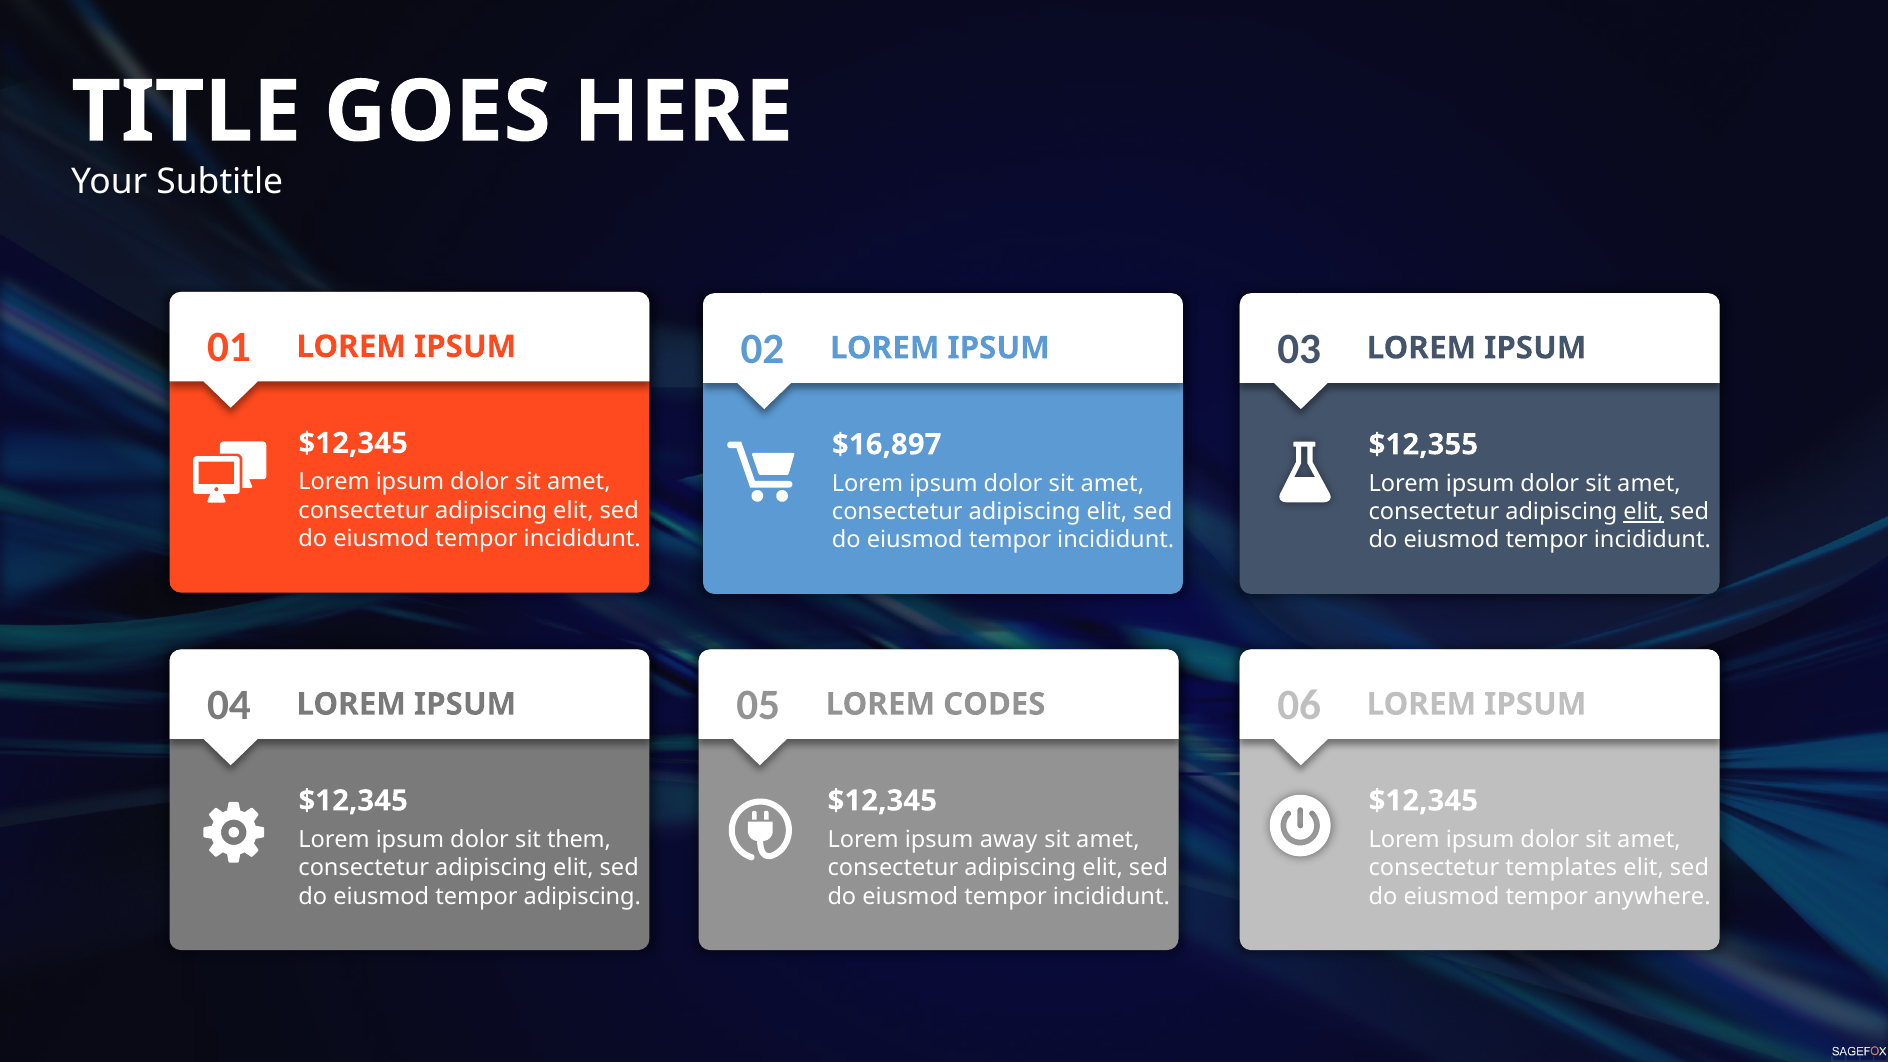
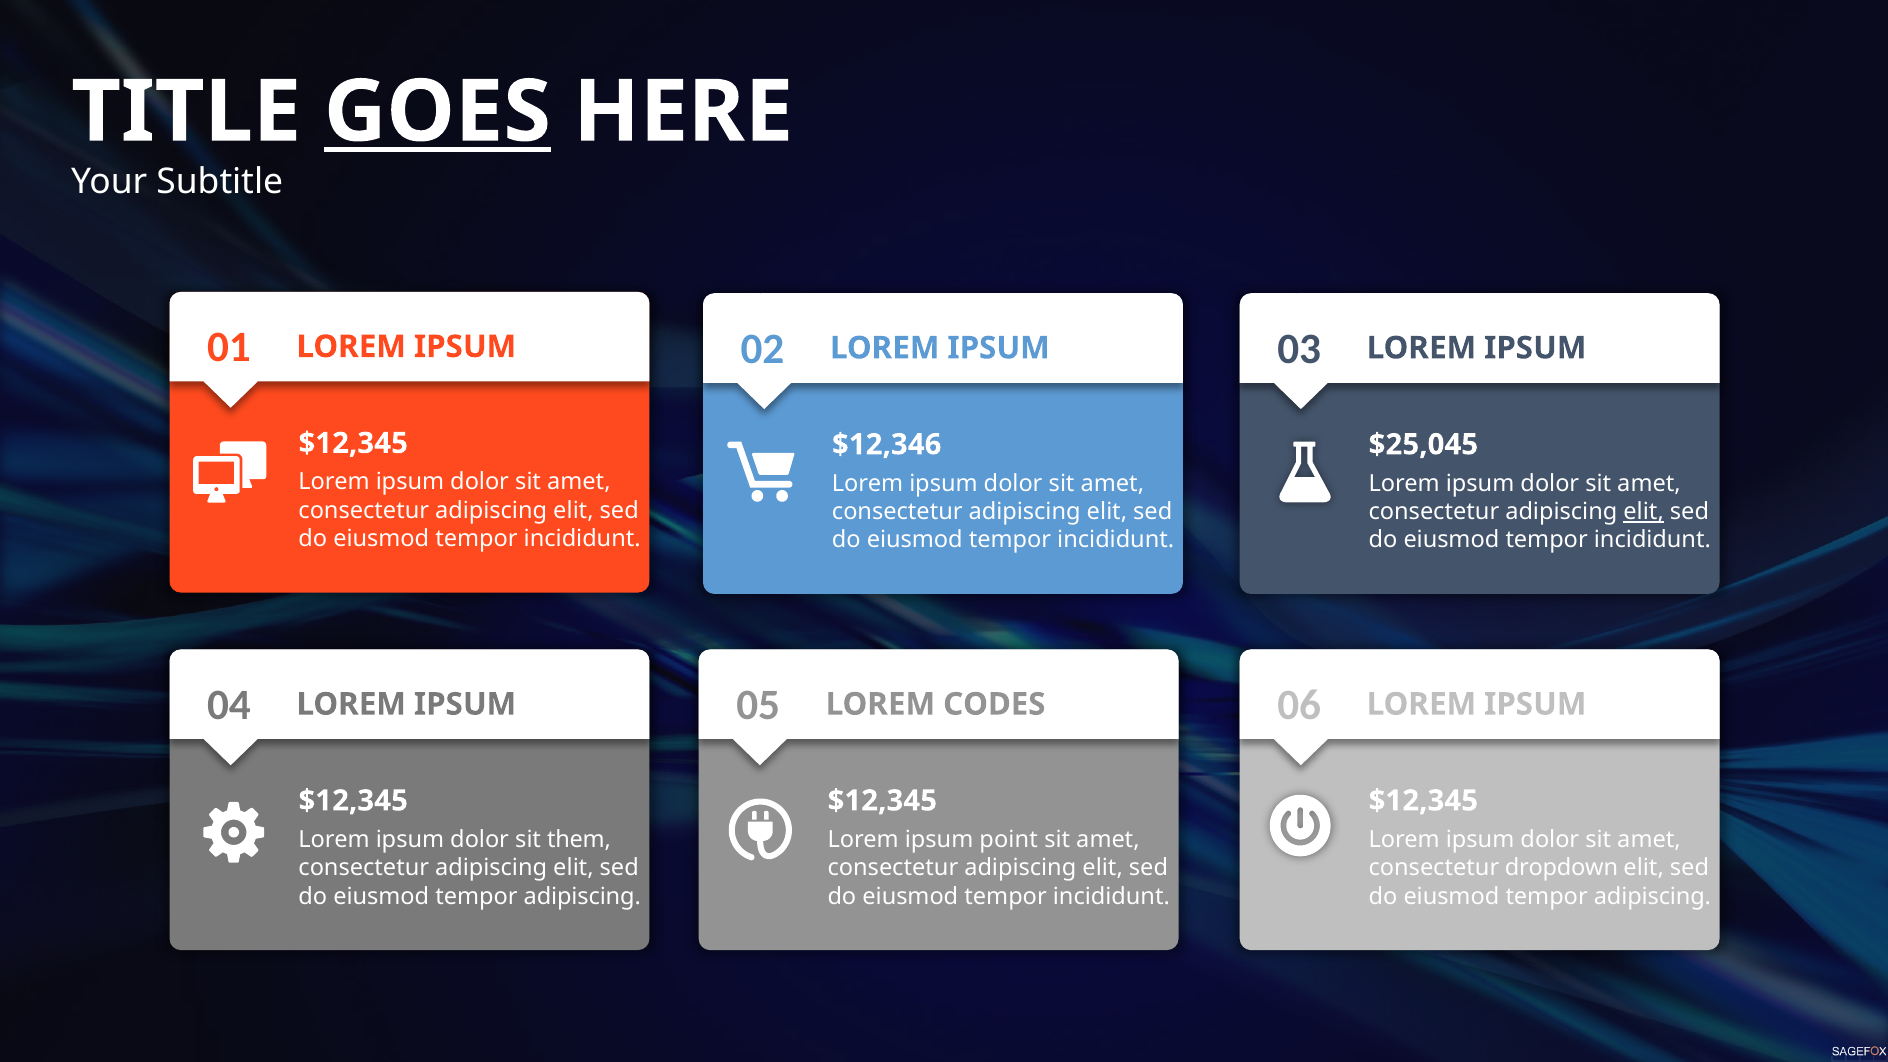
GOES underline: none -> present
$16,897: $16,897 -> $12,346
$12,355: $12,355 -> $25,045
away: away -> point
templates: templates -> dropdown
anywhere at (1652, 896): anywhere -> adipiscing
